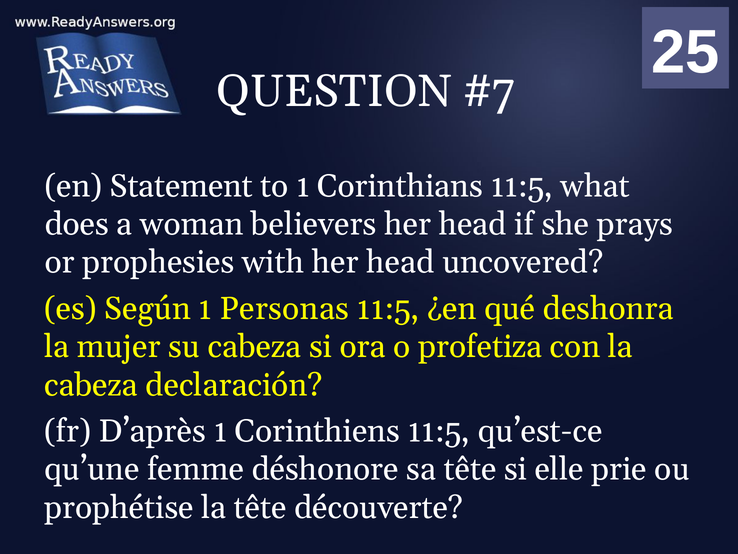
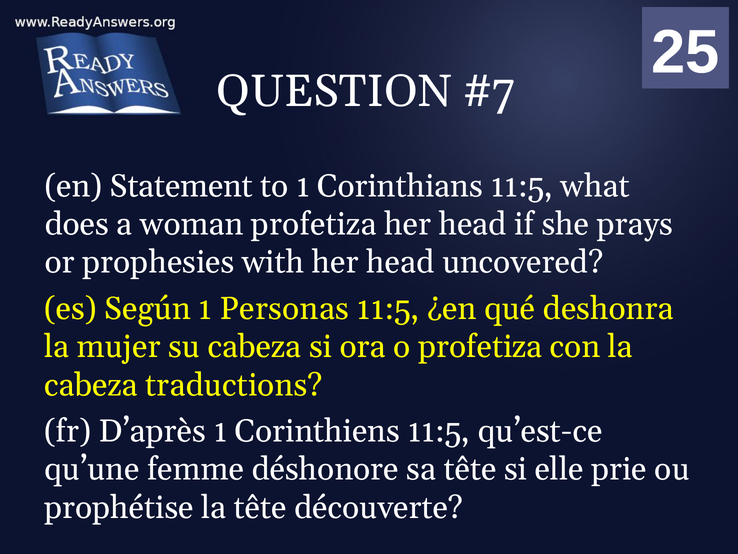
woman believers: believers -> profetiza
declaración: declaración -> traductions
